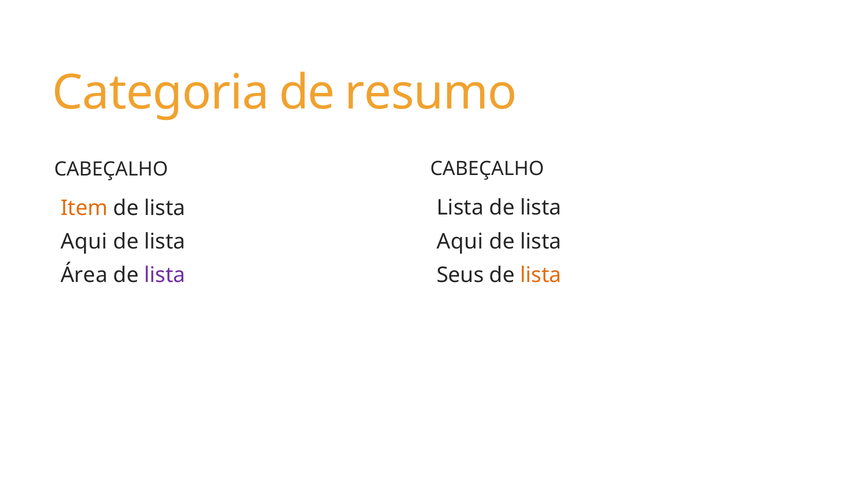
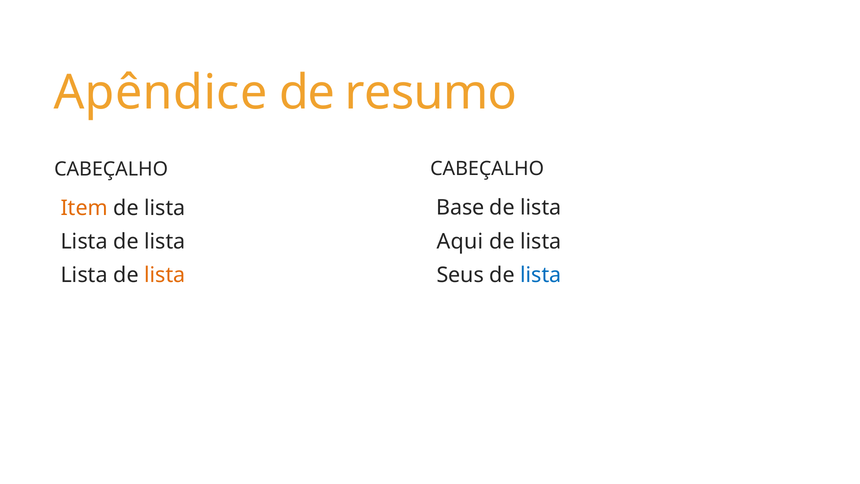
Categoria: Categoria -> Apêndice
Lista at (460, 208): Lista -> Base
Aqui at (84, 241): Aqui -> Lista
lista at (541, 275) colour: orange -> blue
Área at (84, 275): Área -> Lista
lista at (165, 275) colour: purple -> orange
